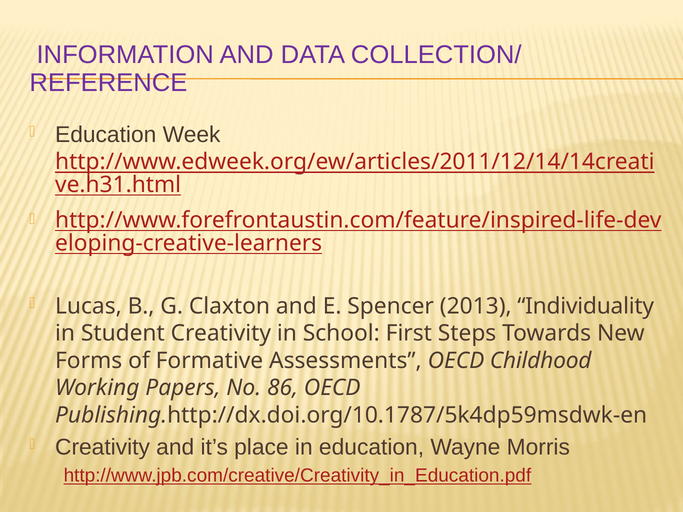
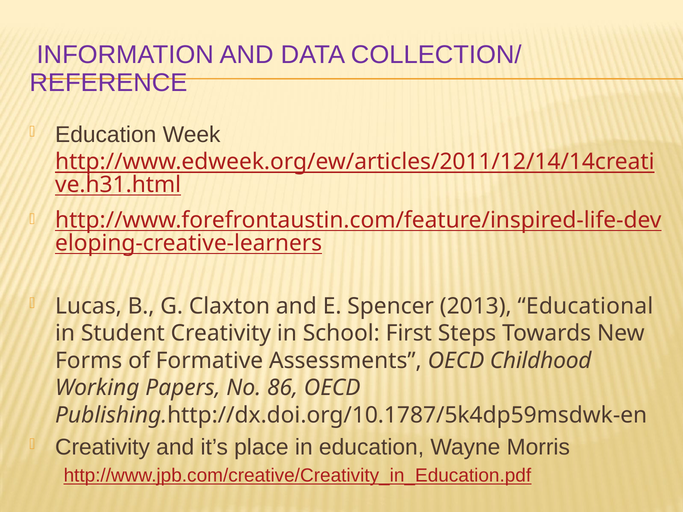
Individuality: Individuality -> Educational
